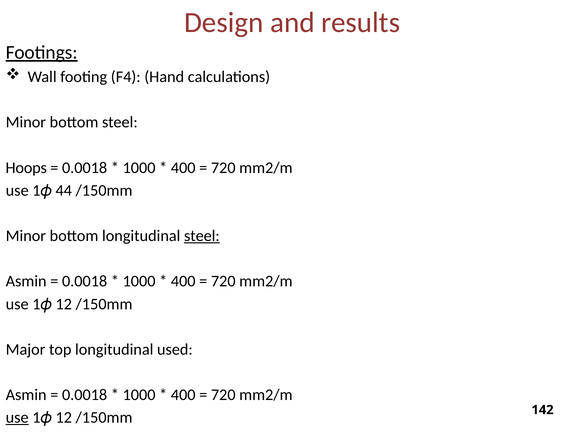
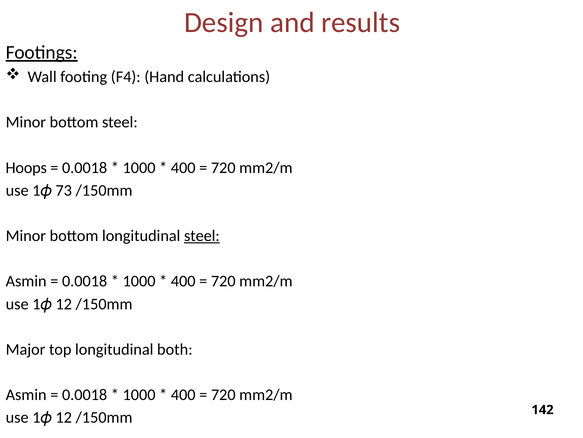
44: 44 -> 73
used: used -> both
use at (17, 417) underline: present -> none
